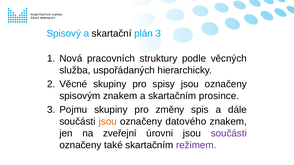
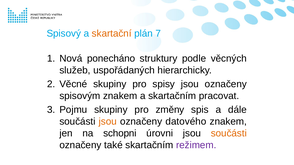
skartační colour: black -> orange
plán 3: 3 -> 7
pracovních: pracovních -> ponecháno
služba: služba -> služeb
prosince: prosince -> pracovat
zveřejní: zveřejní -> schopni
součásti at (229, 134) colour: purple -> orange
